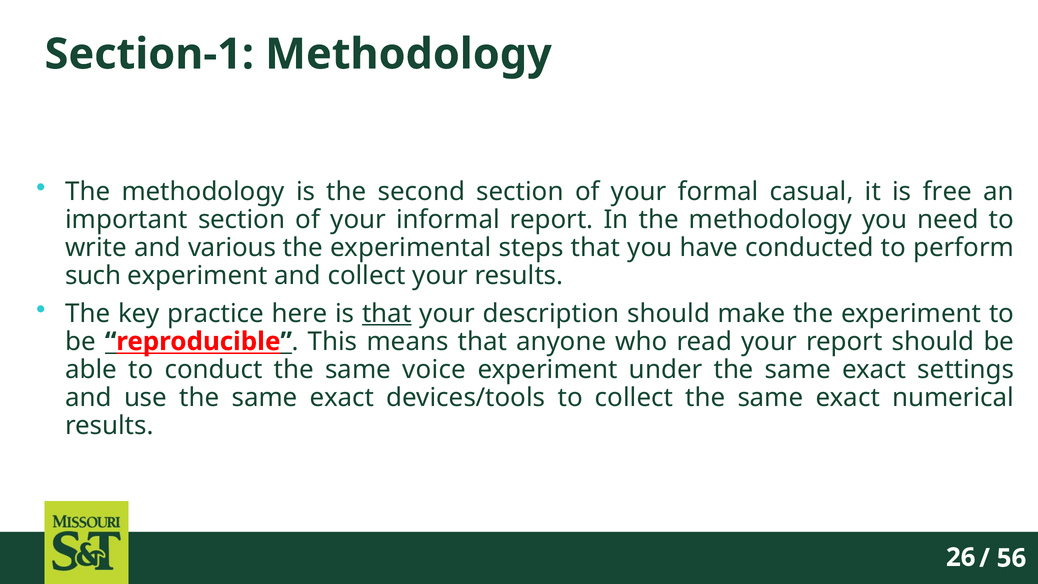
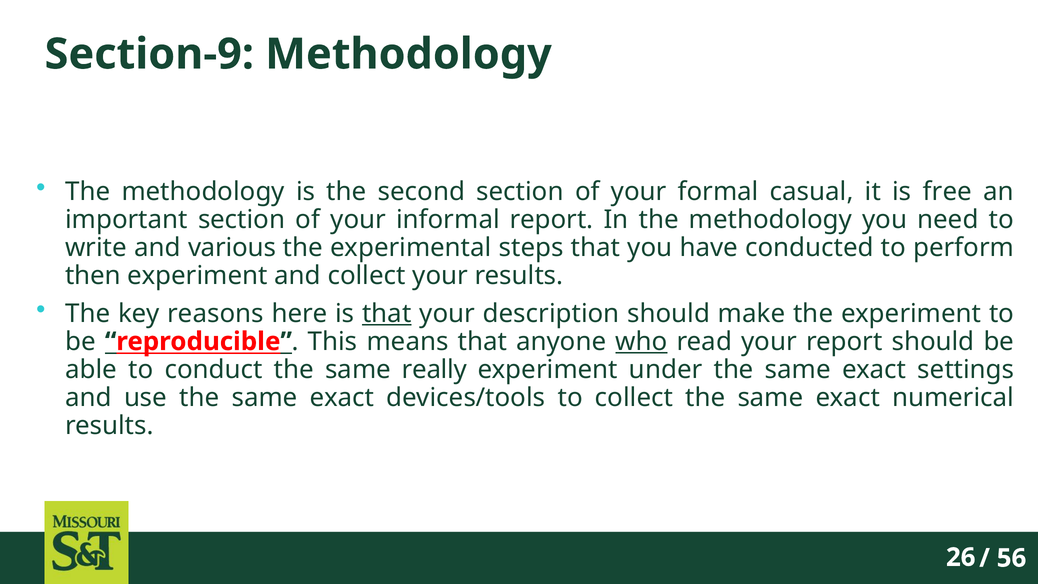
Section-1: Section-1 -> Section-9
such: such -> then
practice: practice -> reasons
who underline: none -> present
voice: voice -> really
